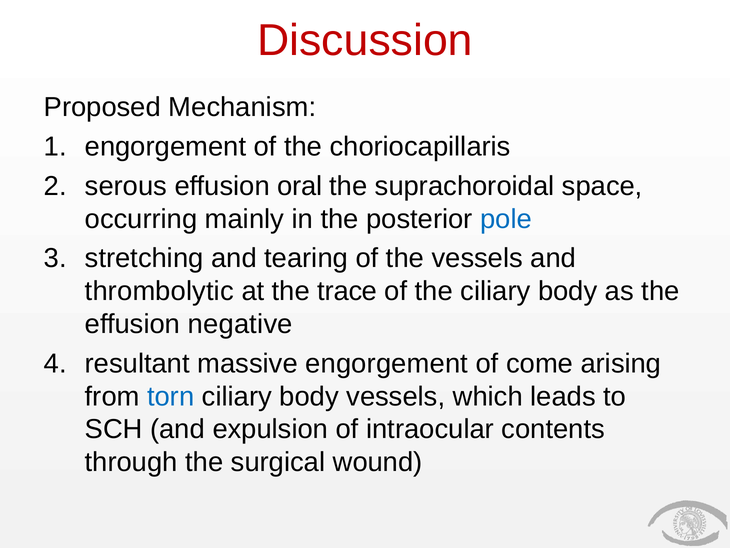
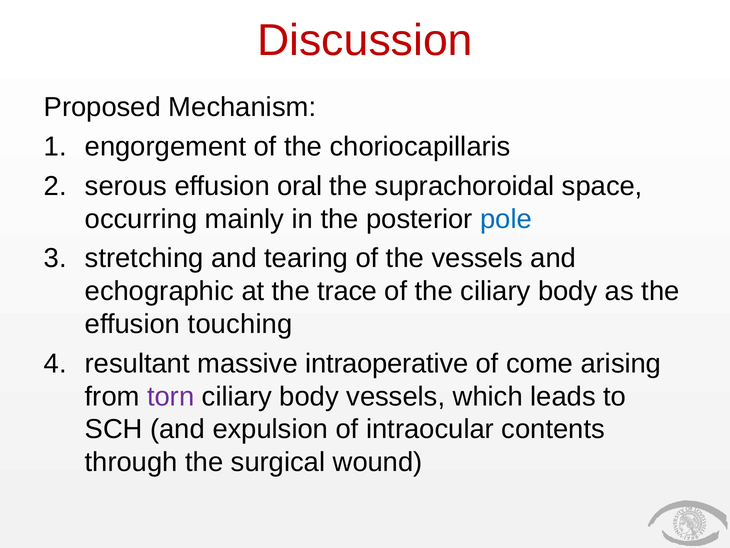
thrombolytic: thrombolytic -> echographic
negative: negative -> touching
massive engorgement: engorgement -> intraoperative
torn colour: blue -> purple
